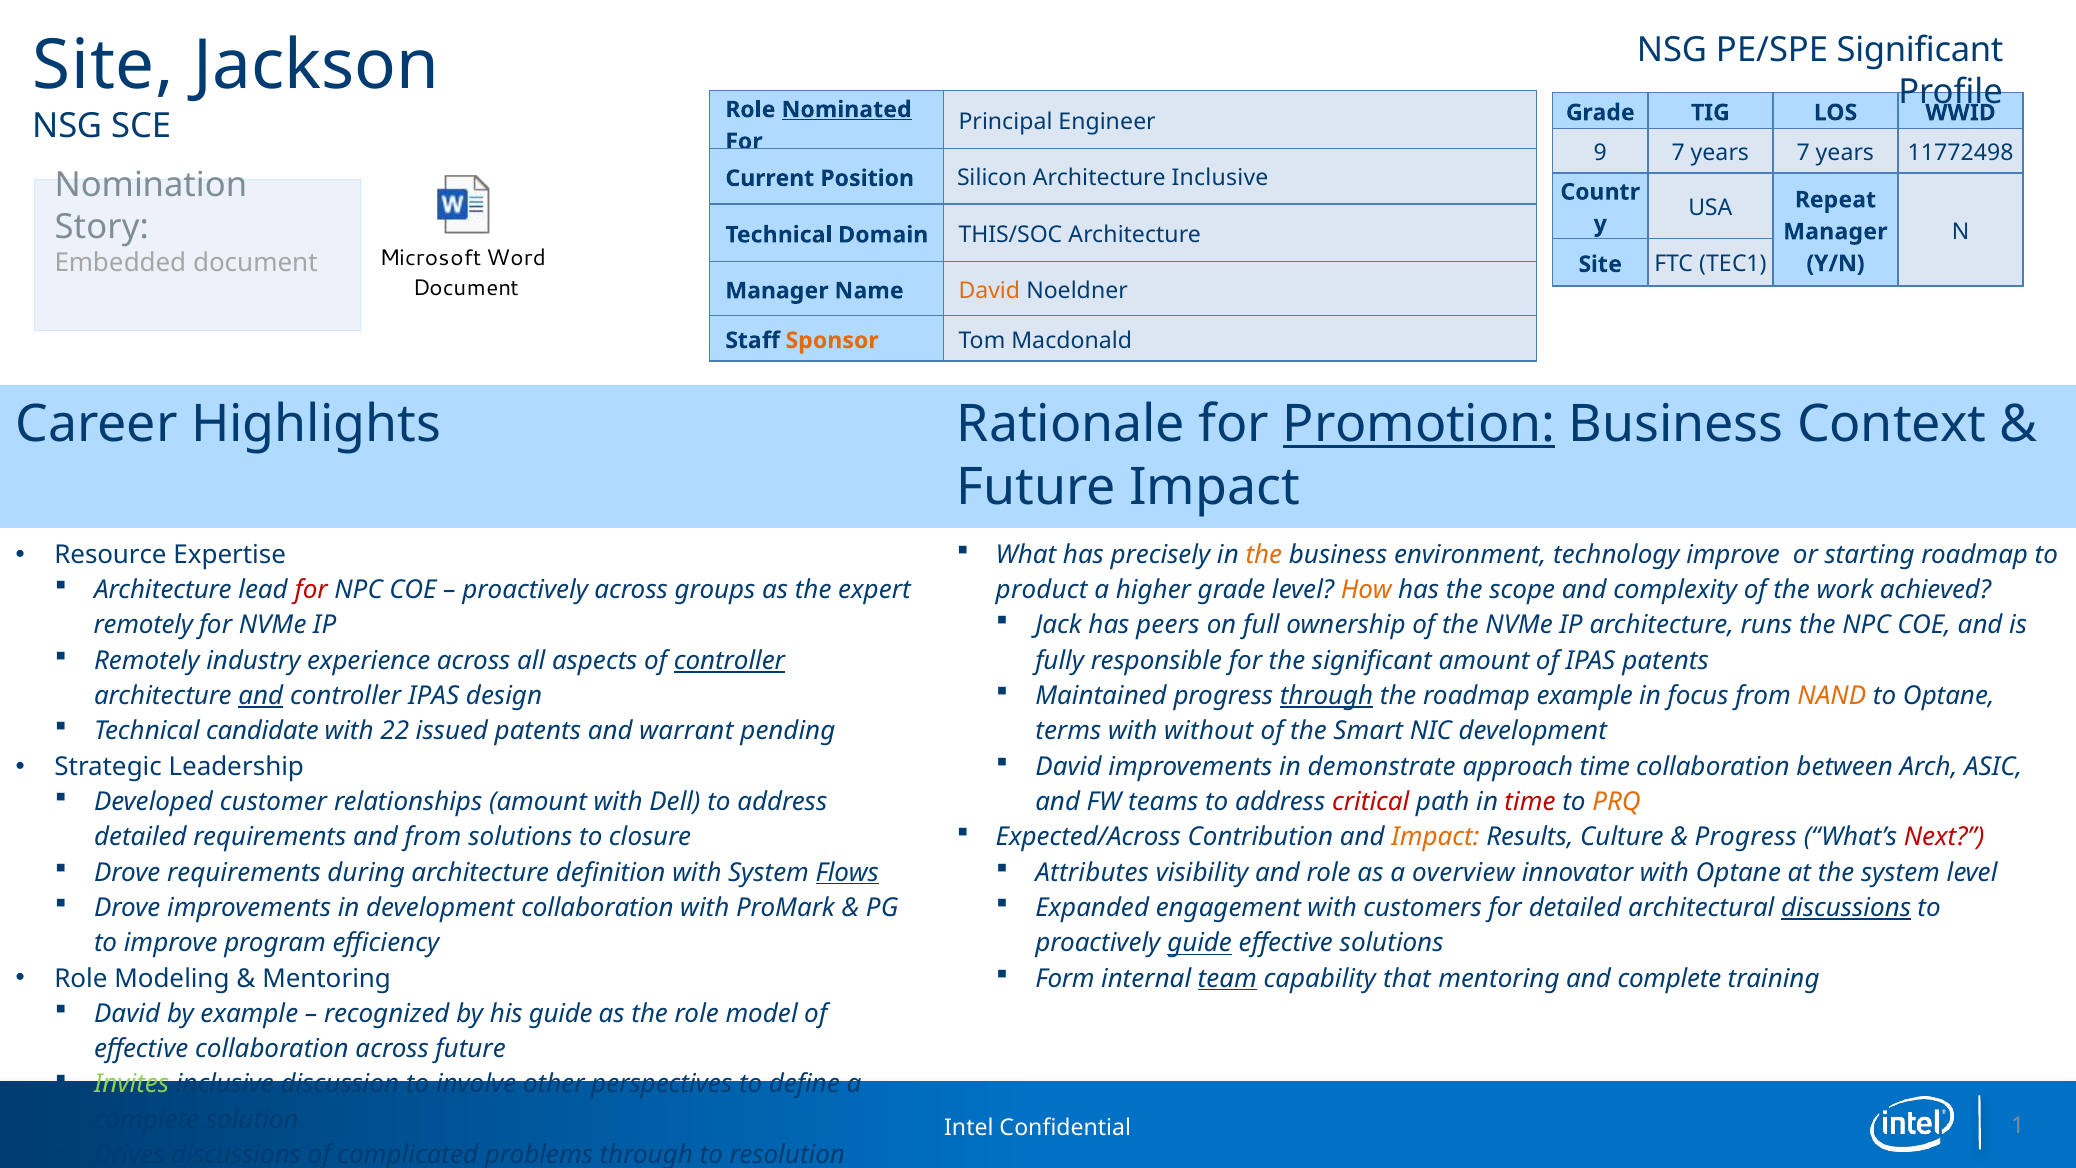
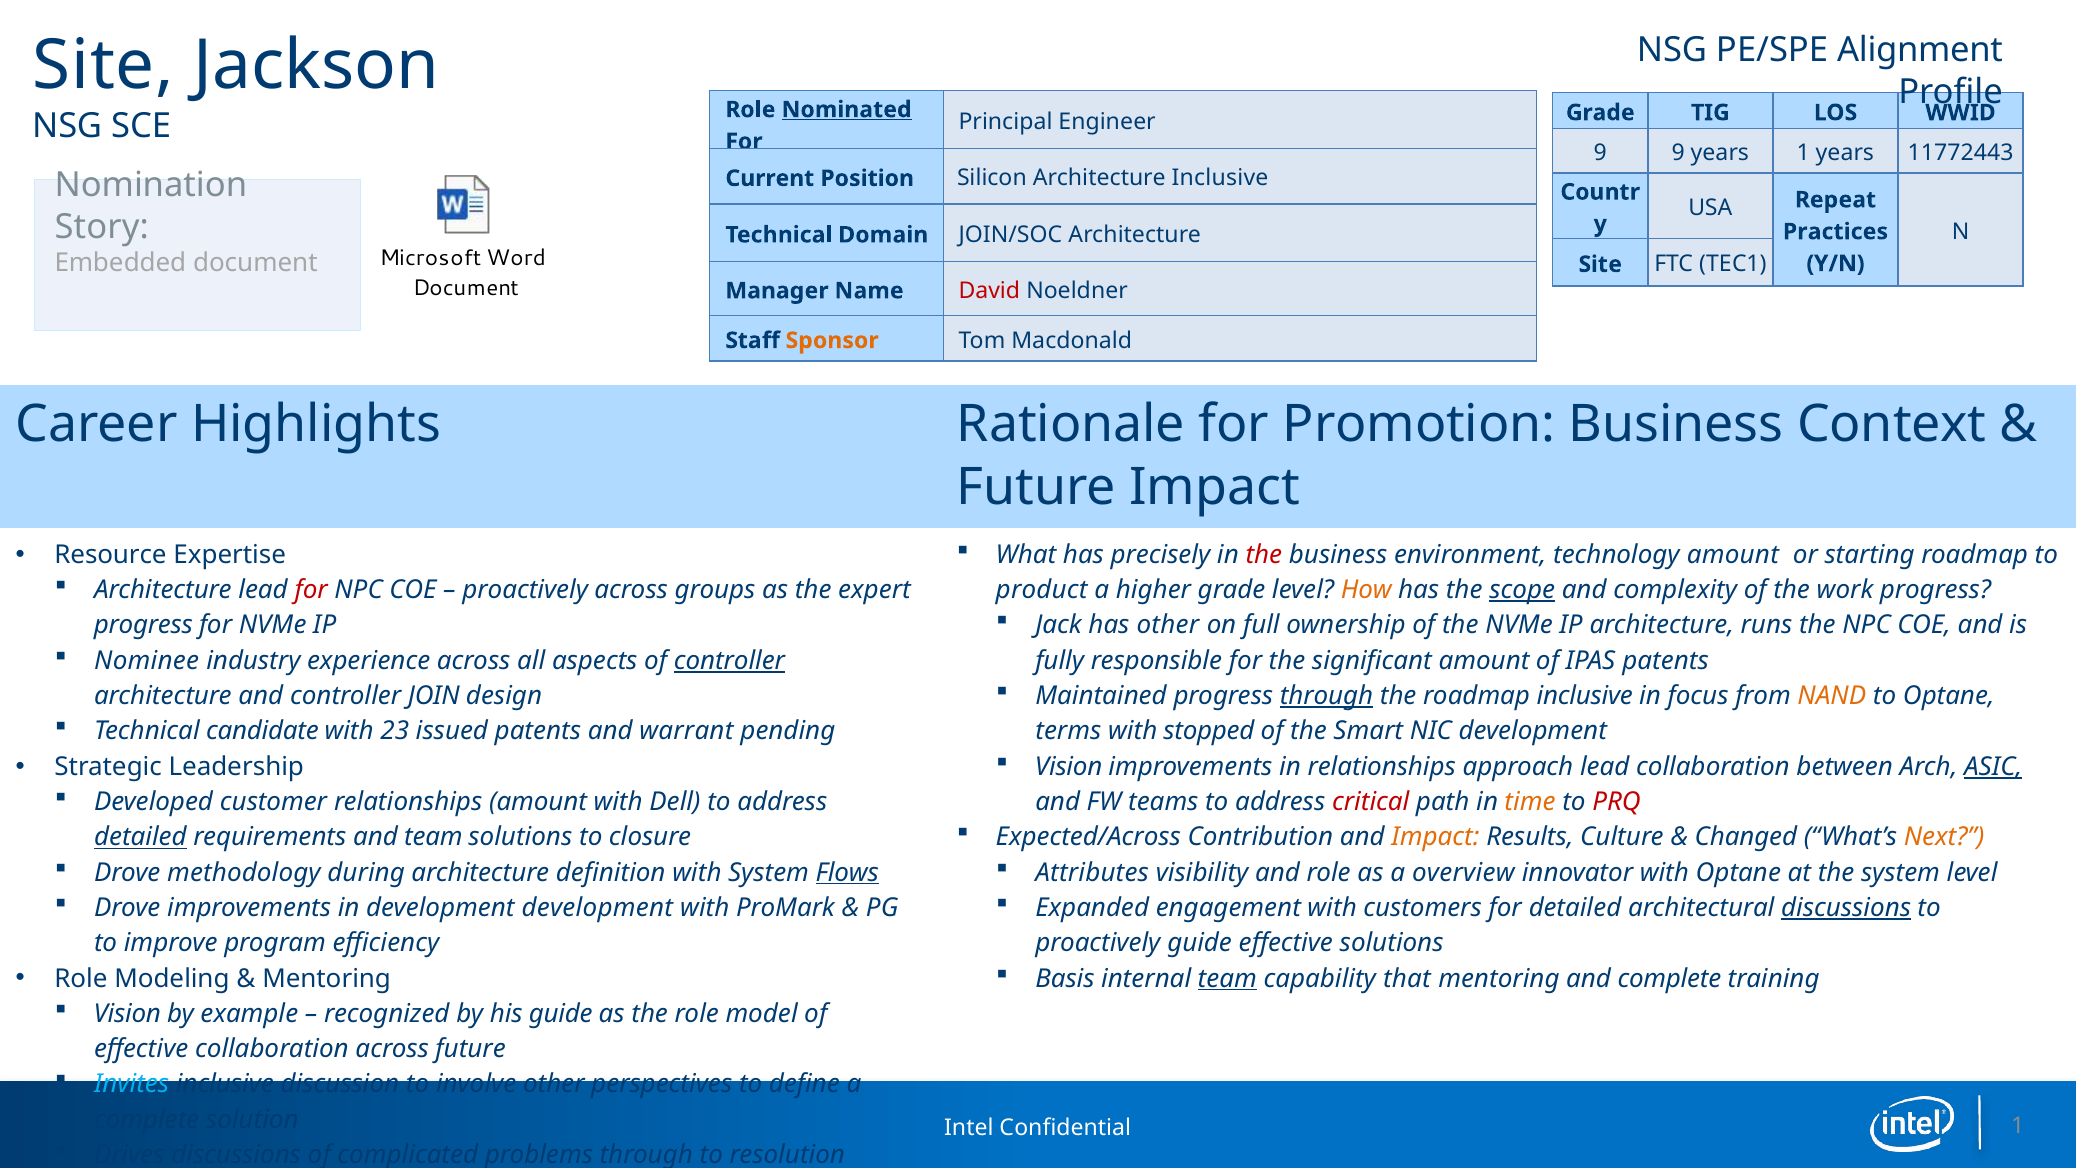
PE/SPE Significant: Significant -> Alignment
9 7: 7 -> 9
years 7: 7 -> 1
11772498: 11772498 -> 11772443
Manager at (1835, 232): Manager -> Practices
THIS/SOC: THIS/SOC -> JOIN/SOC
David at (989, 291) colour: orange -> red
Promotion underline: present -> none
the at (1264, 555) colour: orange -> red
technology improve: improve -> amount
scope underline: none -> present
work achieved: achieved -> progress
has peers: peers -> other
remotely at (143, 625): remotely -> progress
Remotely at (147, 660): Remotely -> Nominee
roadmap example: example -> inclusive
and at (261, 696) underline: present -> none
controller IPAS: IPAS -> JOIN
22: 22 -> 23
without: without -> stopped
David at (1069, 766): David -> Vision
in demonstrate: demonstrate -> relationships
approach time: time -> lead
ASIC underline: none -> present
time at (1530, 802) colour: red -> orange
PRQ colour: orange -> red
Progress at (1746, 837): Progress -> Changed
Next colour: red -> orange
detailed at (140, 837) underline: none -> present
and from: from -> team
Drove requirements: requirements -> methodology
development collaboration: collaboration -> development
guide at (1200, 943) underline: present -> none
Form: Form -> Basis
David at (127, 1014): David -> Vision
Invites colour: light green -> light blue
